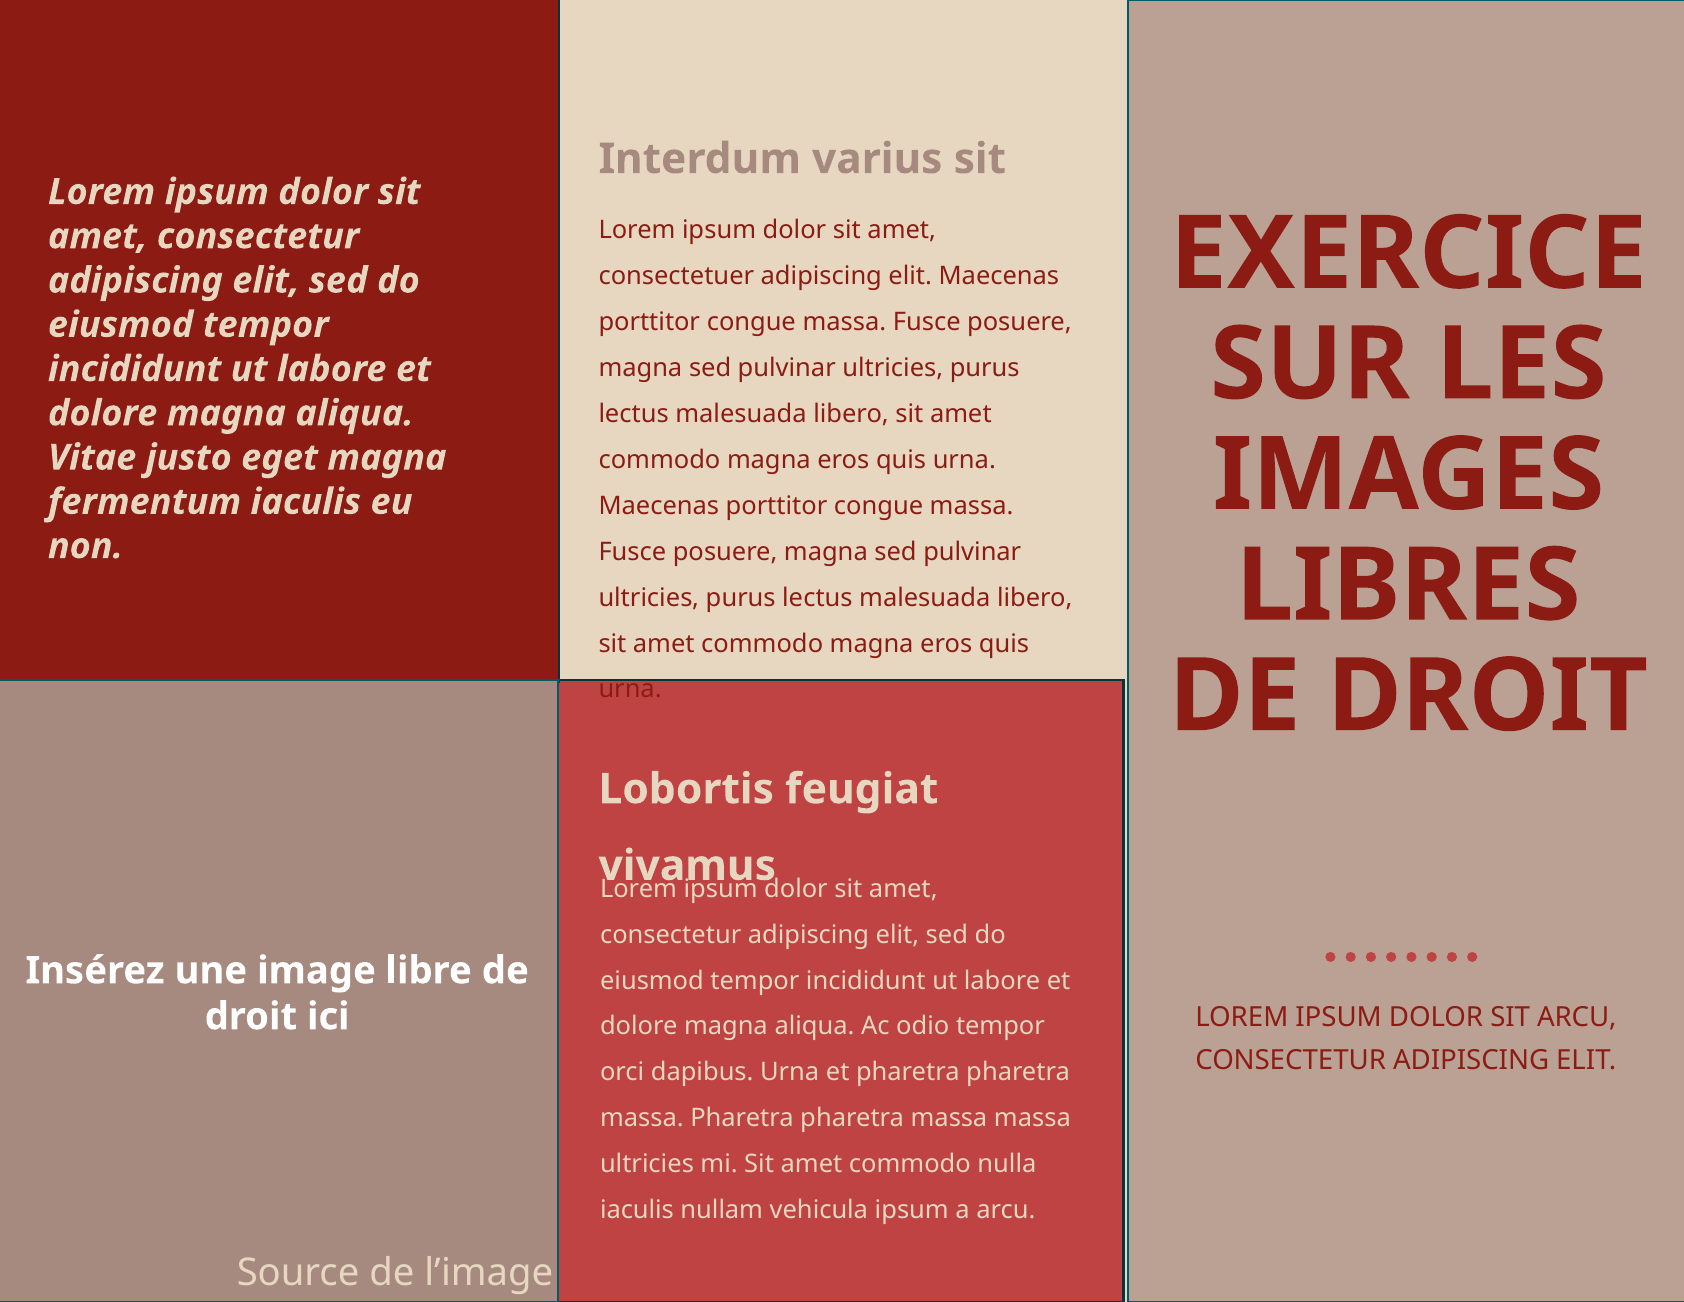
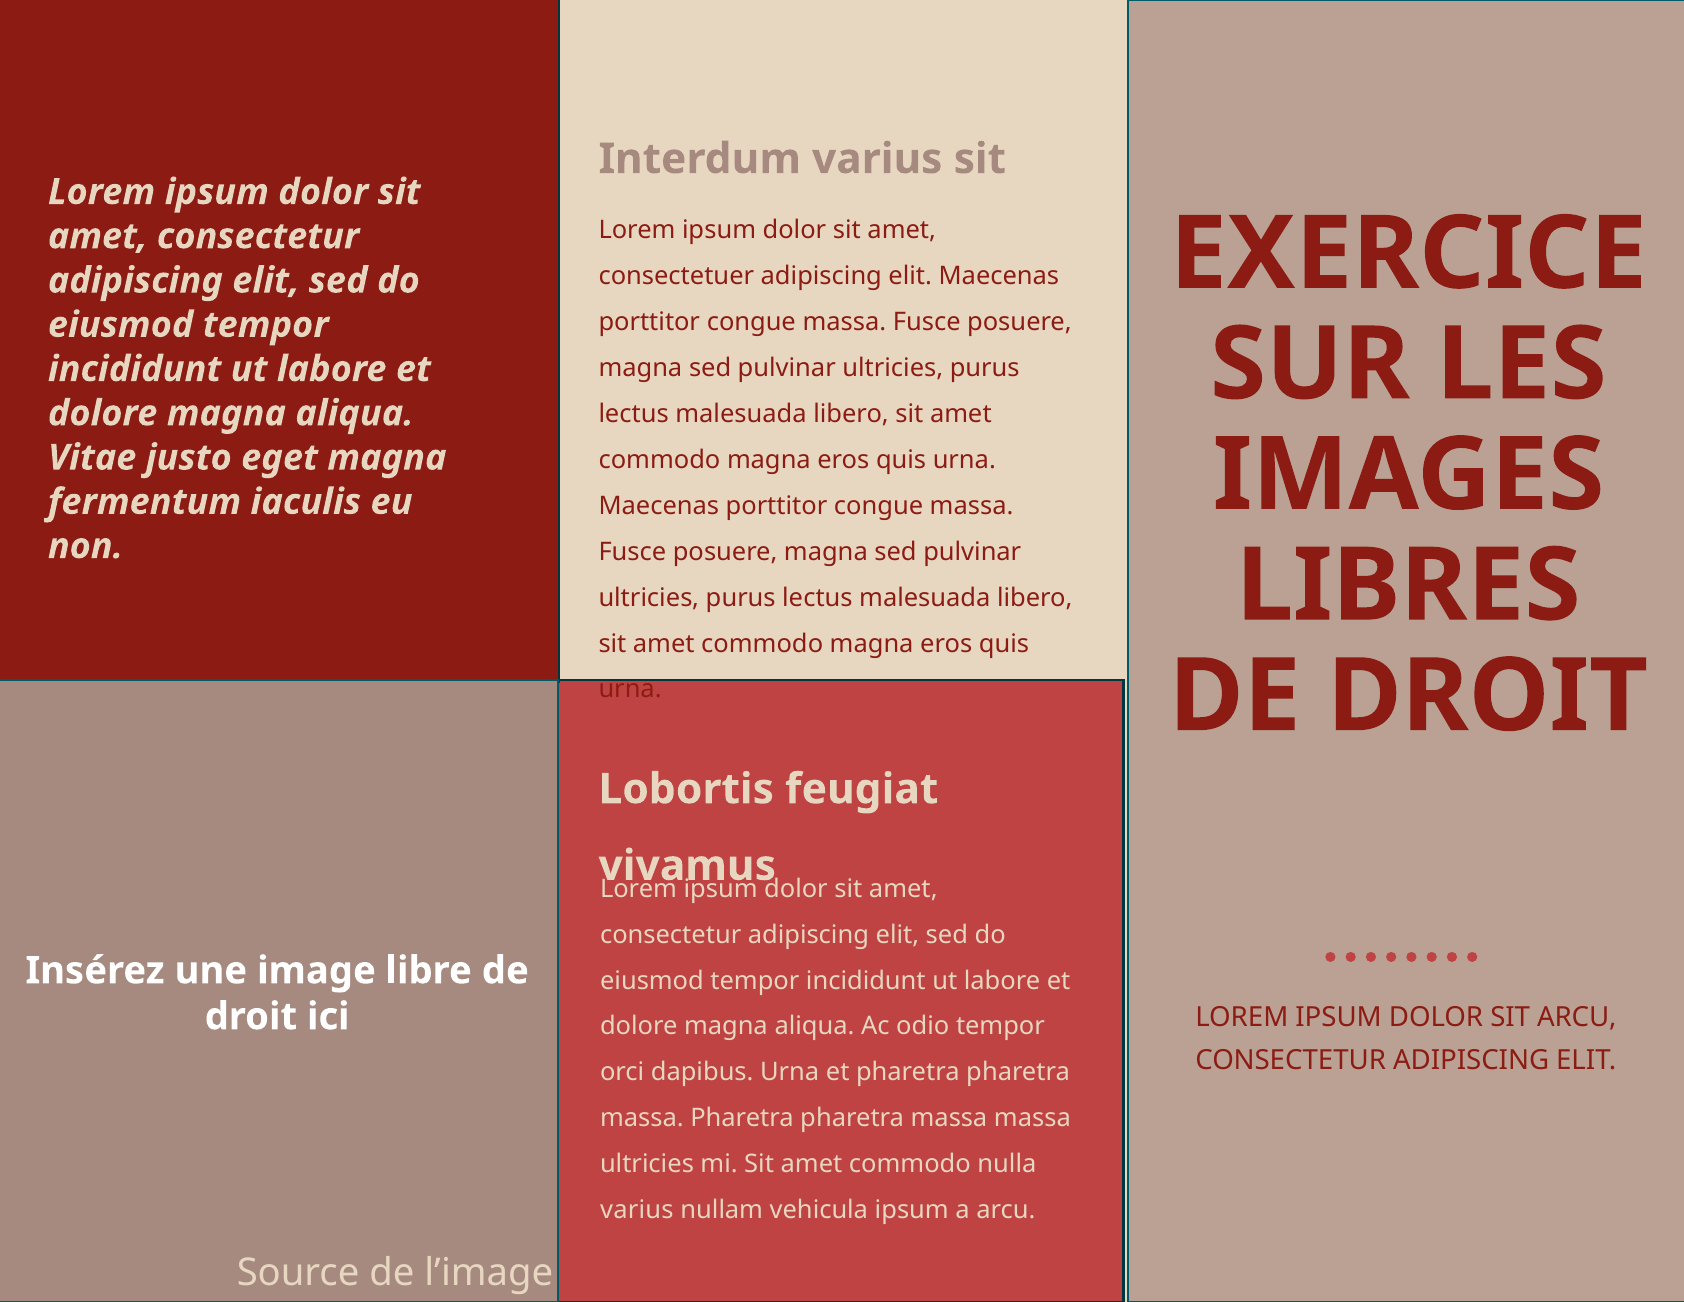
iaculis at (637, 1210): iaculis -> varius
